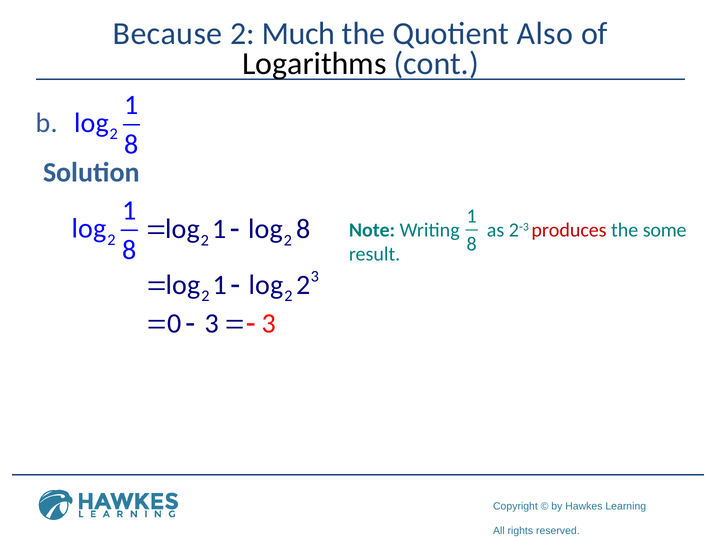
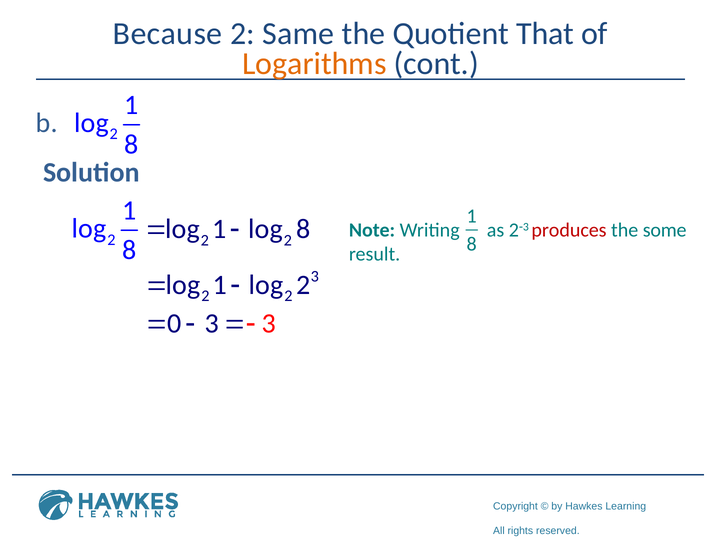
Much: Much -> Same
Also: Also -> That
Logarithms colour: black -> orange
